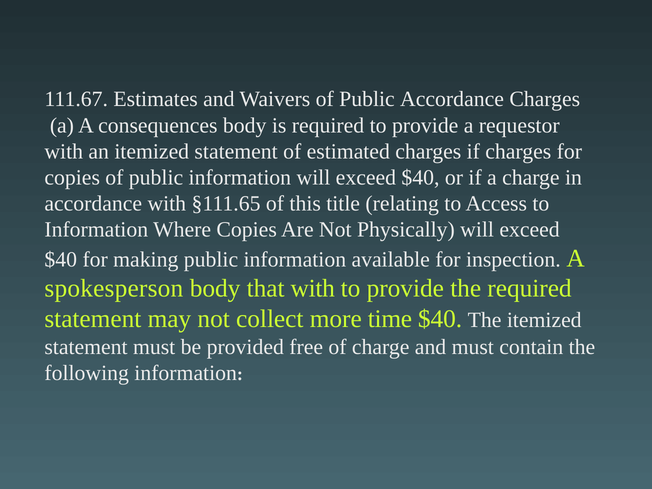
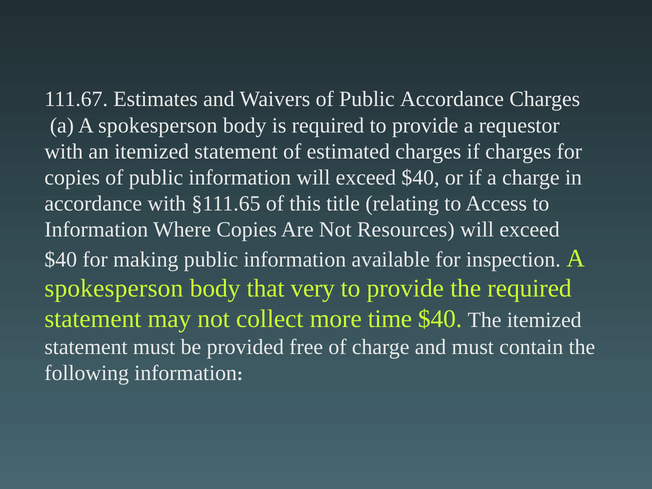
a A consequences: consequences -> spokesperson
Physically: Physically -> Resources
that with: with -> very
